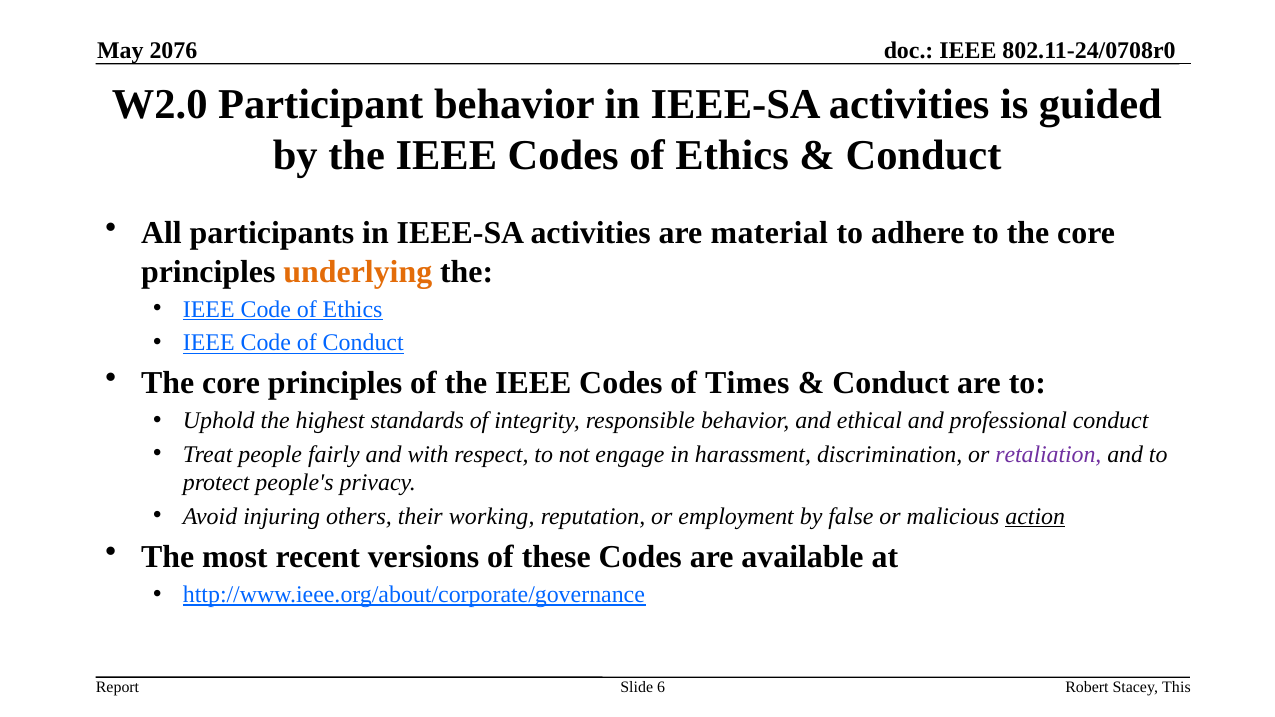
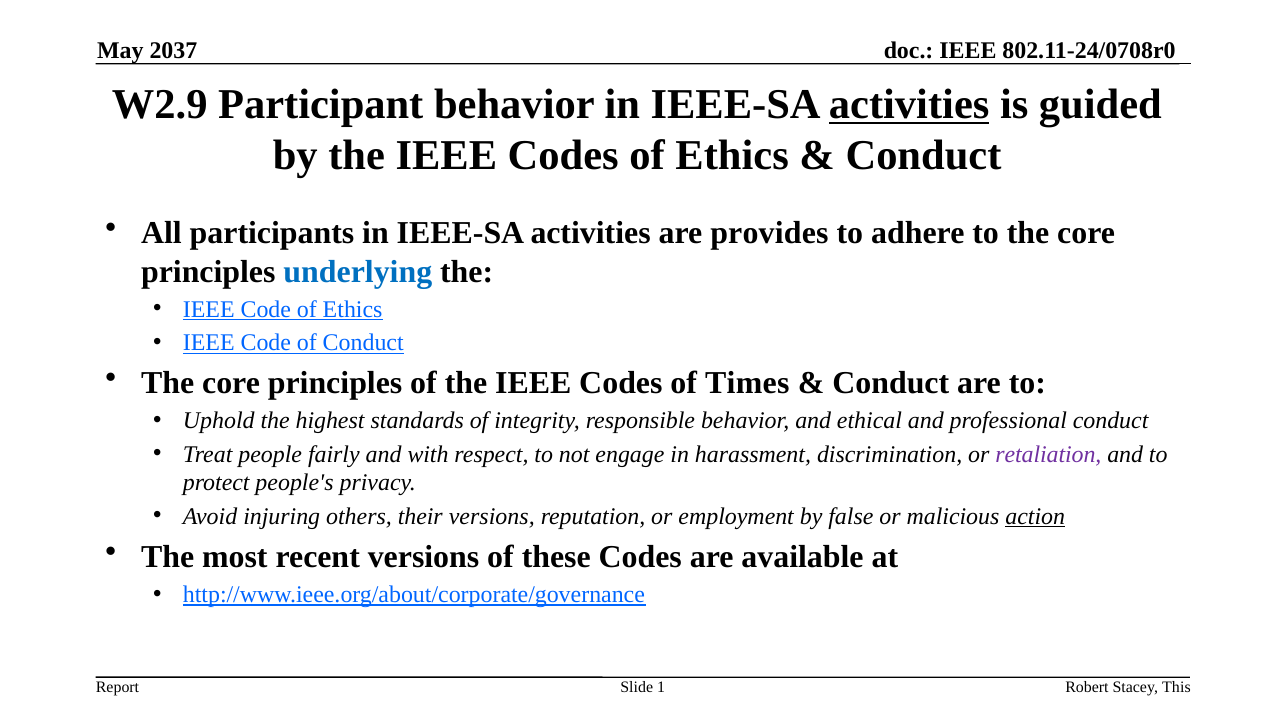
2076: 2076 -> 2037
W2.0: W2.0 -> W2.9
activities at (909, 105) underline: none -> present
material: material -> provides
underlying colour: orange -> blue
their working: working -> versions
6: 6 -> 1
